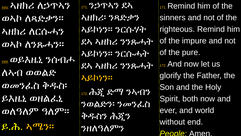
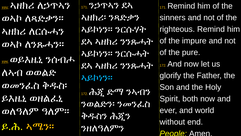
ኣይኮነን። at (97, 78) colour: yellow -> light blue
